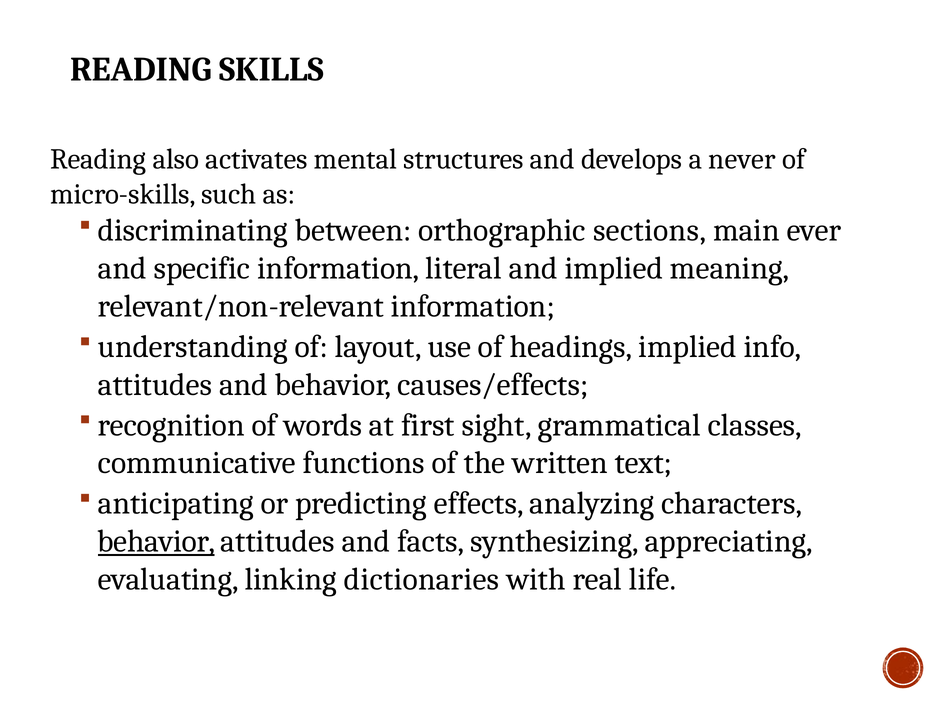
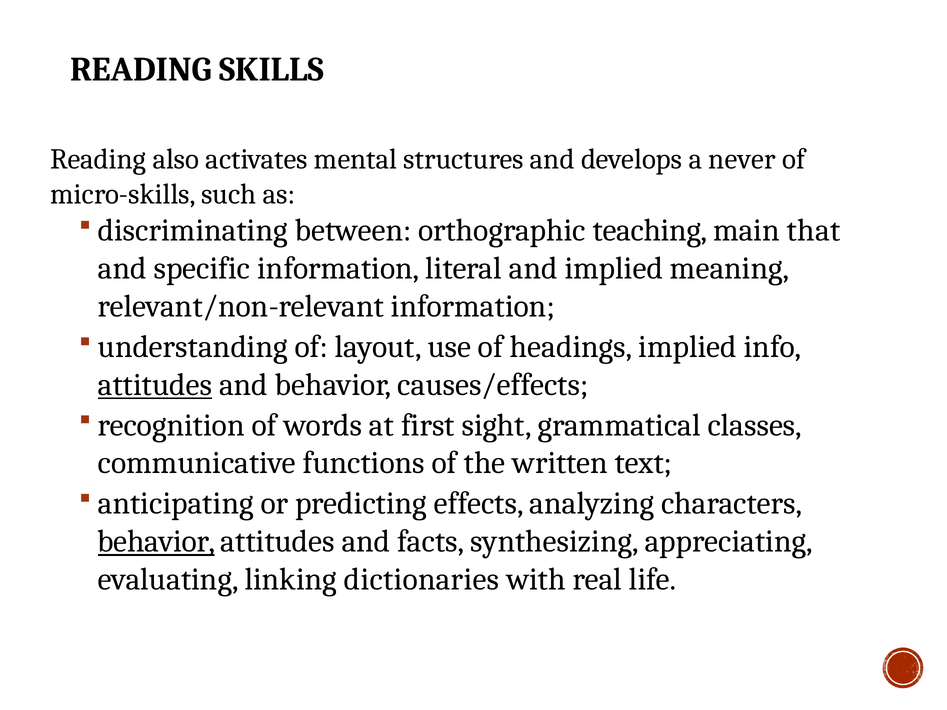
sections: sections -> teaching
ever: ever -> that
attitudes at (155, 385) underline: none -> present
